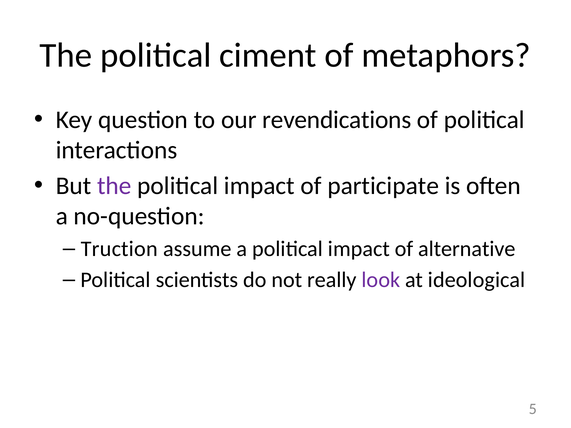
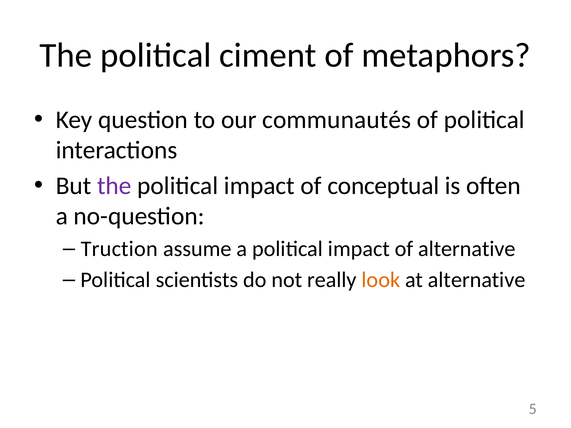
revendications: revendications -> communautés
participate: participate -> conceptual
look colour: purple -> orange
at ideological: ideological -> alternative
